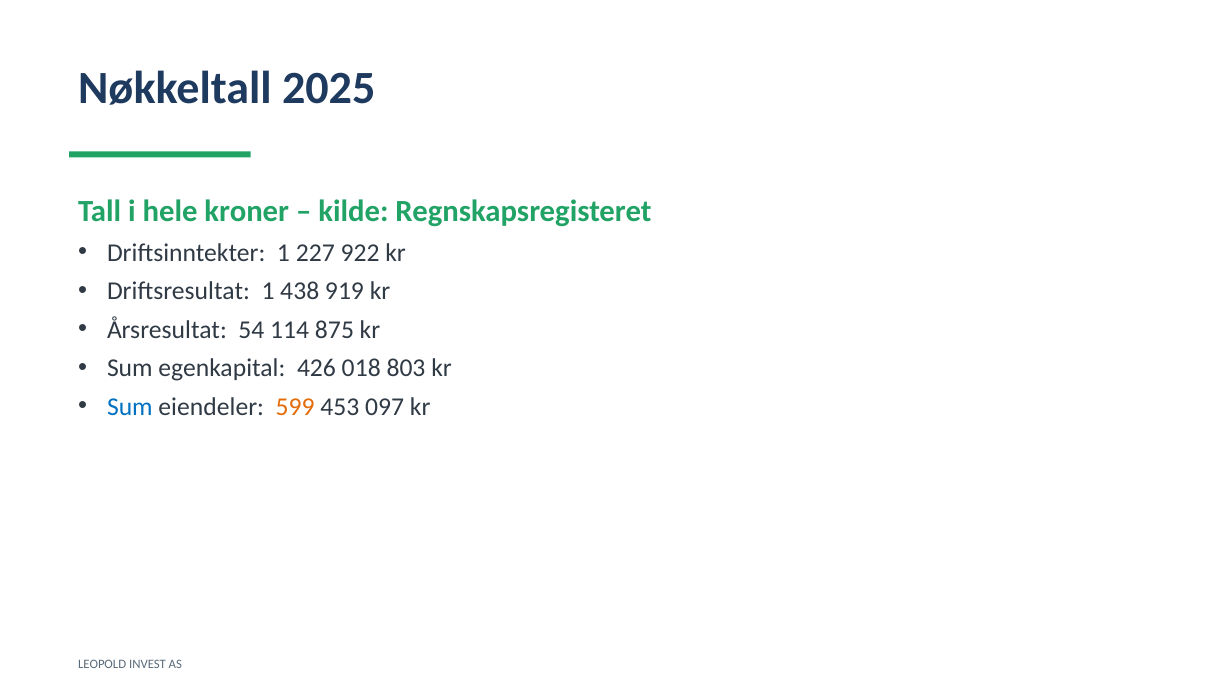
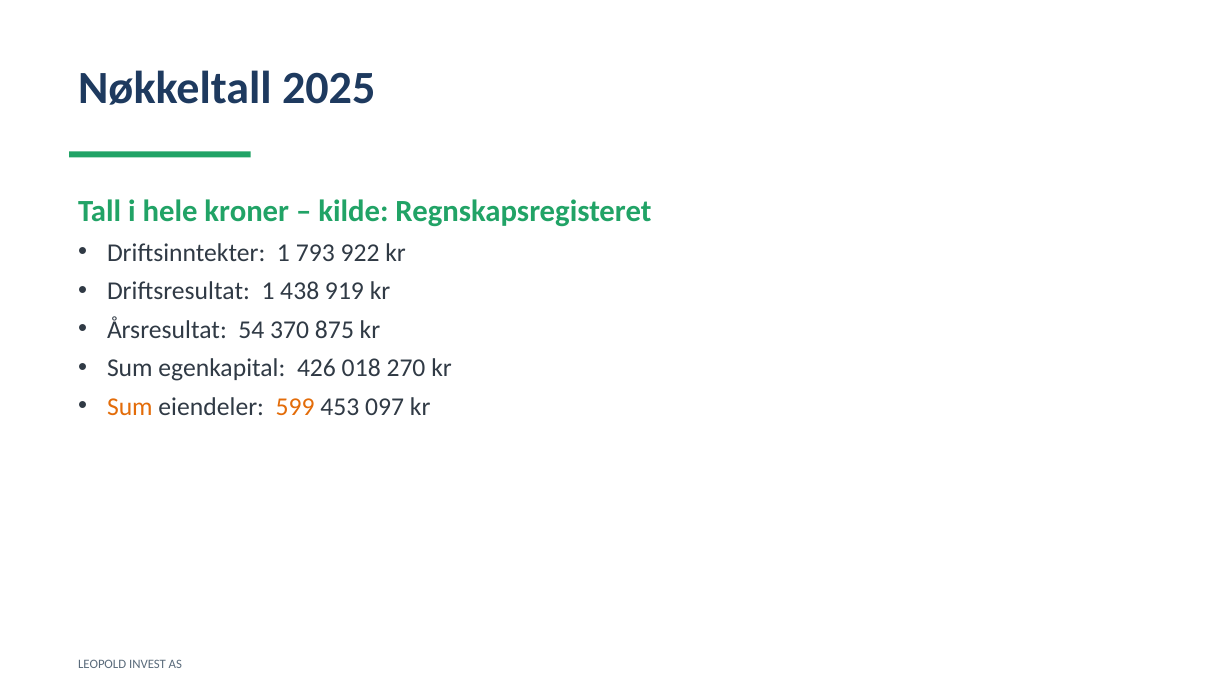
227: 227 -> 793
114: 114 -> 370
803: 803 -> 270
Sum at (130, 406) colour: blue -> orange
